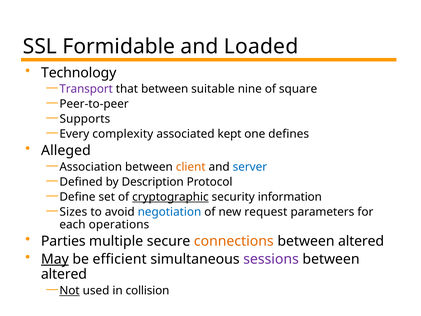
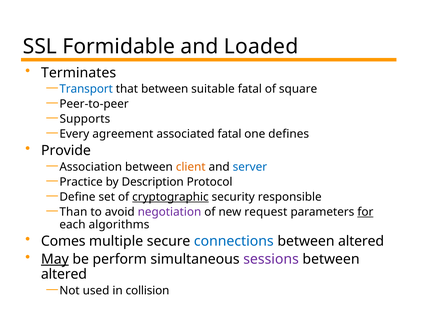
Technology: Technology -> Terminates
Transport colour: purple -> blue
suitable nine: nine -> fatal
complexity: complexity -> agreement
associated kept: kept -> fatal
Alleged: Alleged -> Provide
Defined: Defined -> Practice
information: information -> responsible
Sizes: Sizes -> Than
negotiation colour: blue -> purple
for underline: none -> present
operations: operations -> algorithms
Parties: Parties -> Comes
connections colour: orange -> blue
efficient: efficient -> perform
Not underline: present -> none
